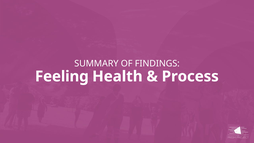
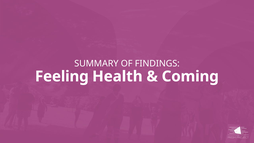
Process: Process -> Coming
